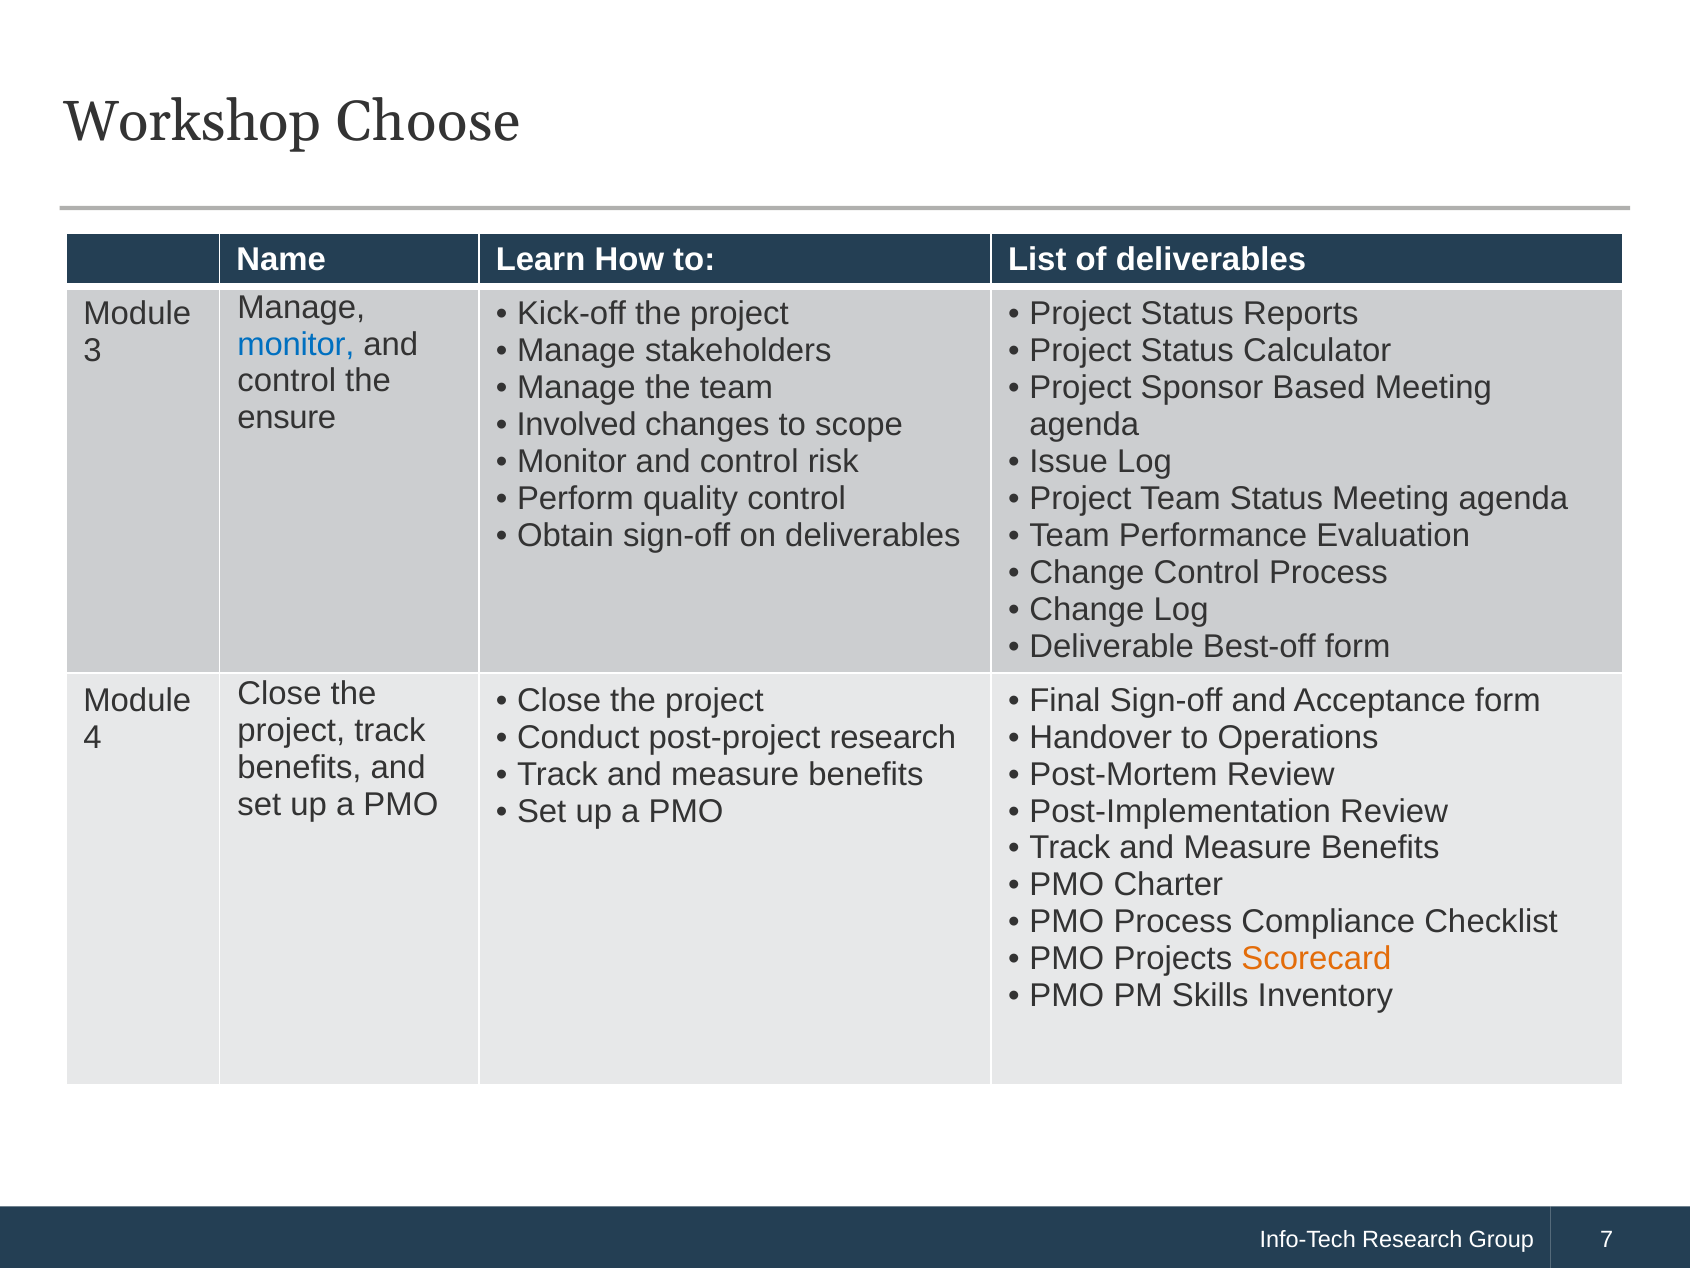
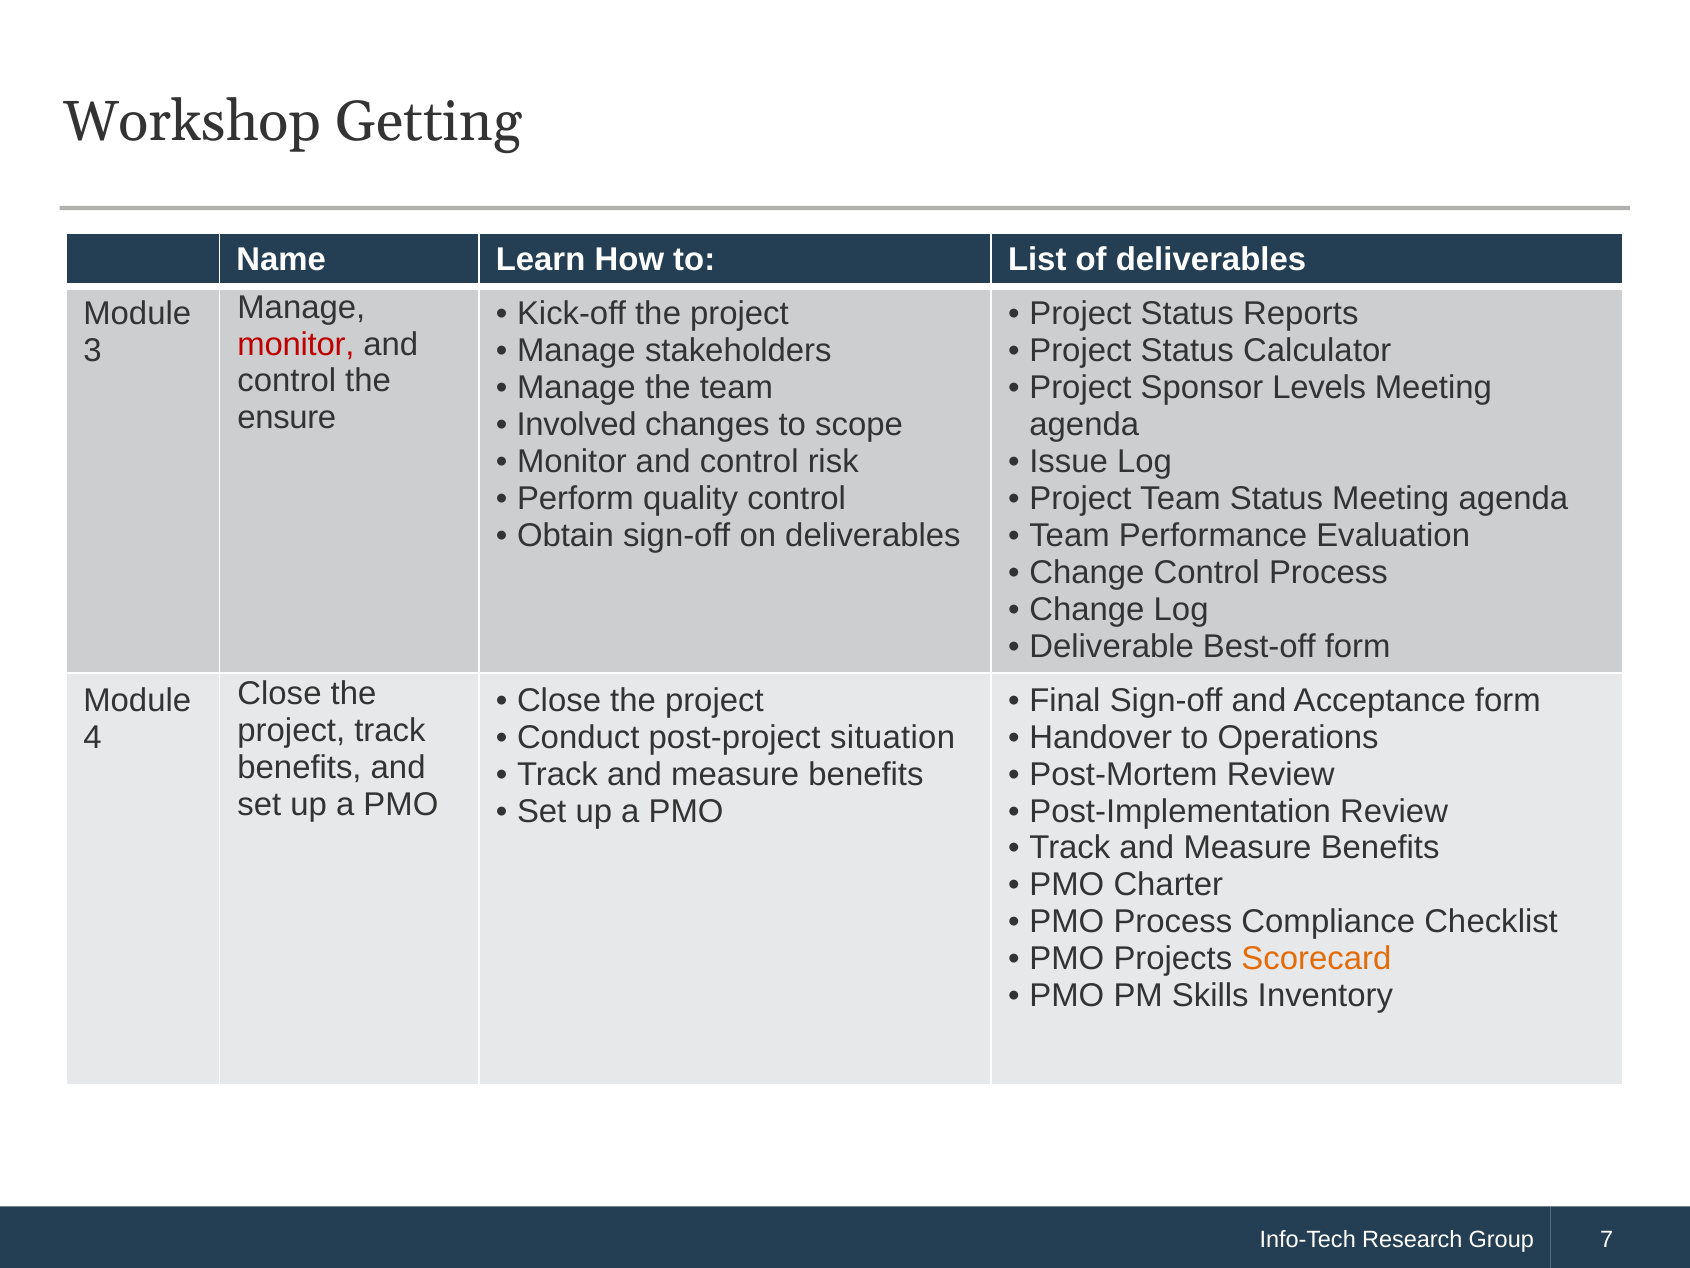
Choose: Choose -> Getting
monitor at (296, 344) colour: blue -> red
Based: Based -> Levels
post-project research: research -> situation
